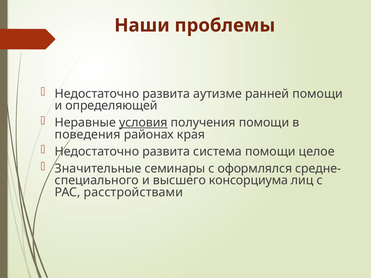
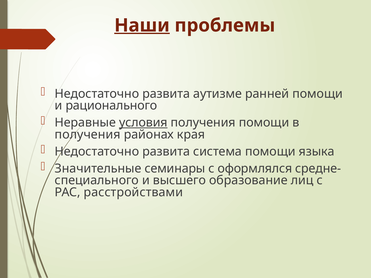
Наши underline: none -> present
определяющей: определяющей -> рационального
поведения at (88, 135): поведения -> получения
целое: целое -> языка
консорциума: консорциума -> образование
